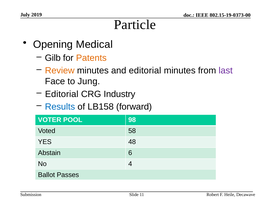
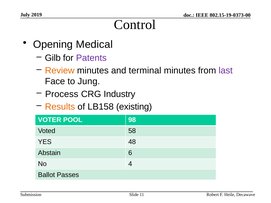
Particle: Particle -> Control
Patents colour: orange -> purple
and editorial: editorial -> terminal
Editorial at (62, 94): Editorial -> Process
Results colour: blue -> orange
forward: forward -> existing
